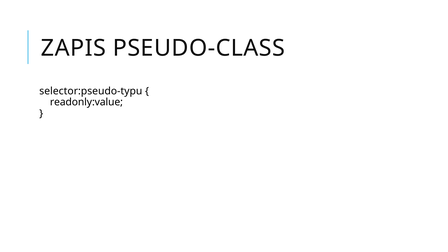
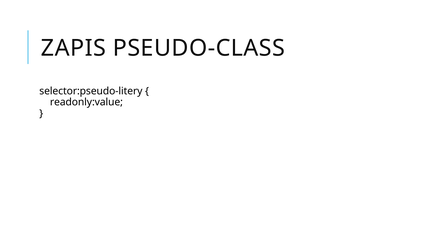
selector:pseudo-typu: selector:pseudo-typu -> selector:pseudo-litery
